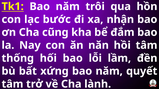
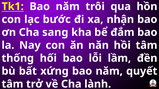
cũng: cũng -> sang
